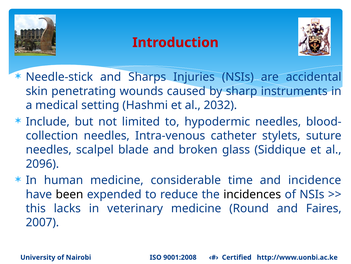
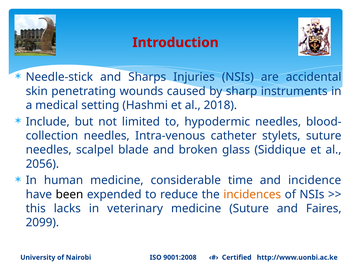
2032: 2032 -> 2018
2096: 2096 -> 2056
incidences colour: black -> orange
medicine Round: Round -> Suture
2007: 2007 -> 2099
